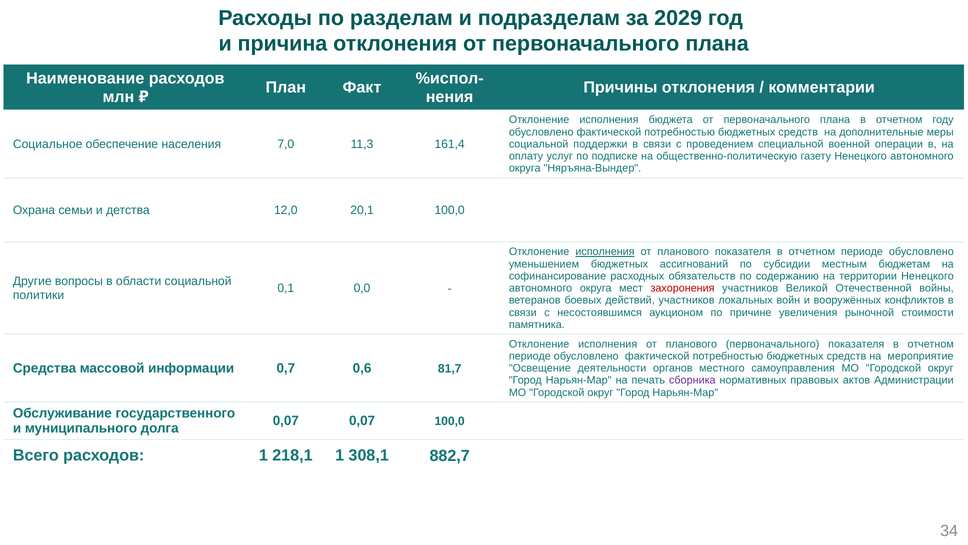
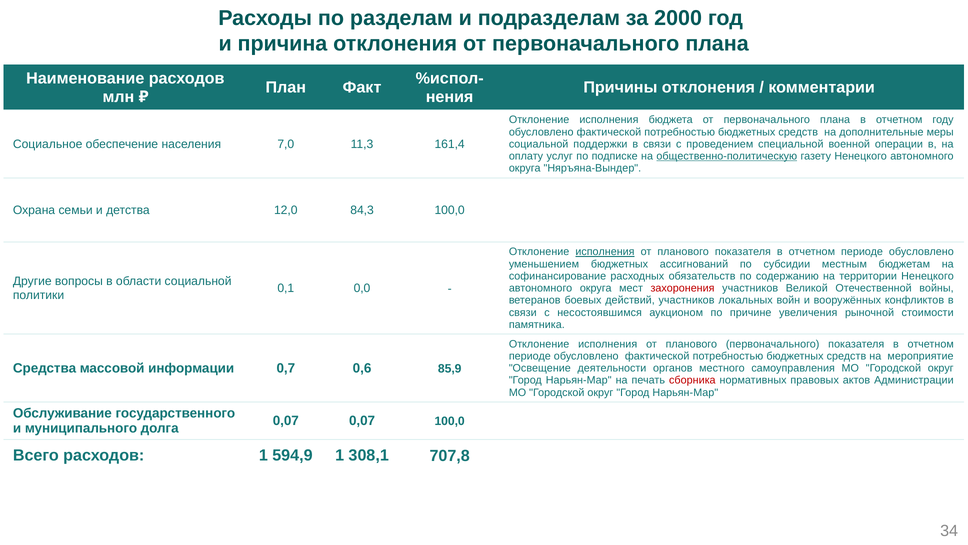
2029: 2029 -> 2000
общественно-политическую underline: none -> present
20,1: 20,1 -> 84,3
81,7: 81,7 -> 85,9
сборника colour: purple -> red
218,1: 218,1 -> 594,9
882,7: 882,7 -> 707,8
